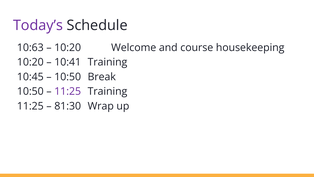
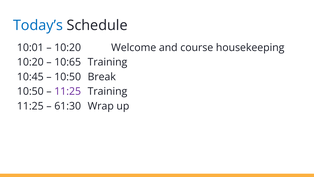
Today’s colour: purple -> blue
10:63: 10:63 -> 10:01
10:41: 10:41 -> 10:65
81:30: 81:30 -> 61:30
